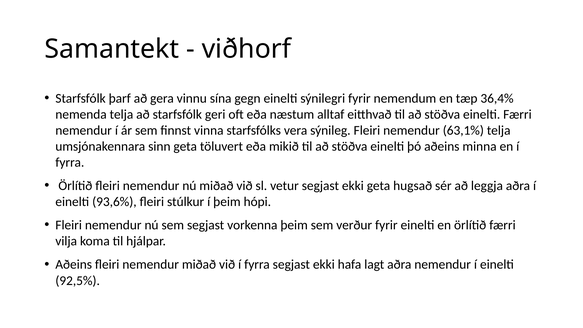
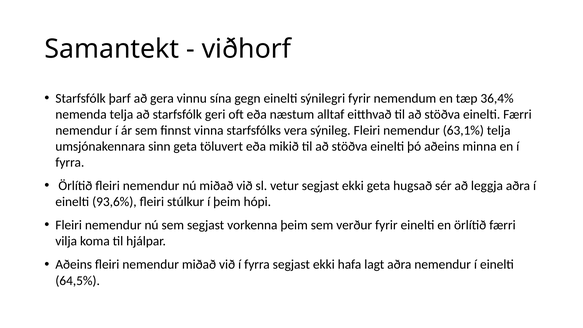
92,5%: 92,5% -> 64,5%
